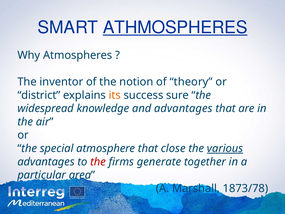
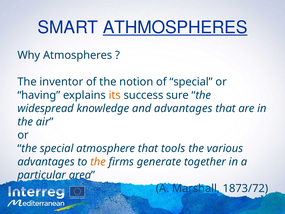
of theory: theory -> special
district: district -> having
close: close -> tools
various underline: present -> none
the at (98, 162) colour: red -> orange
1873/78: 1873/78 -> 1873/72
